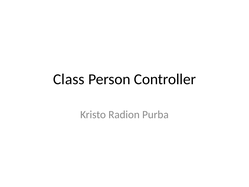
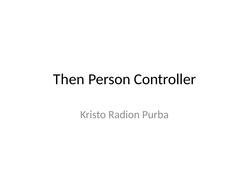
Class: Class -> Then
